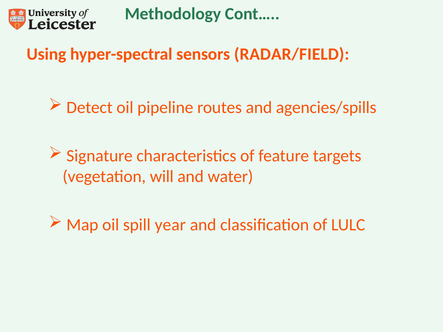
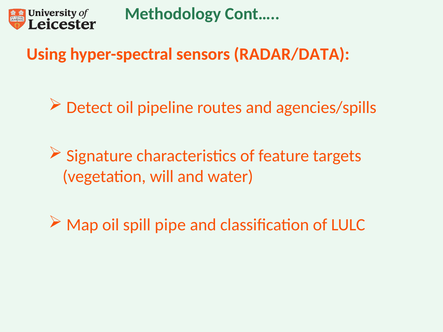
RADAR/FIELD: RADAR/FIELD -> RADAR/DATA
year: year -> pipe
